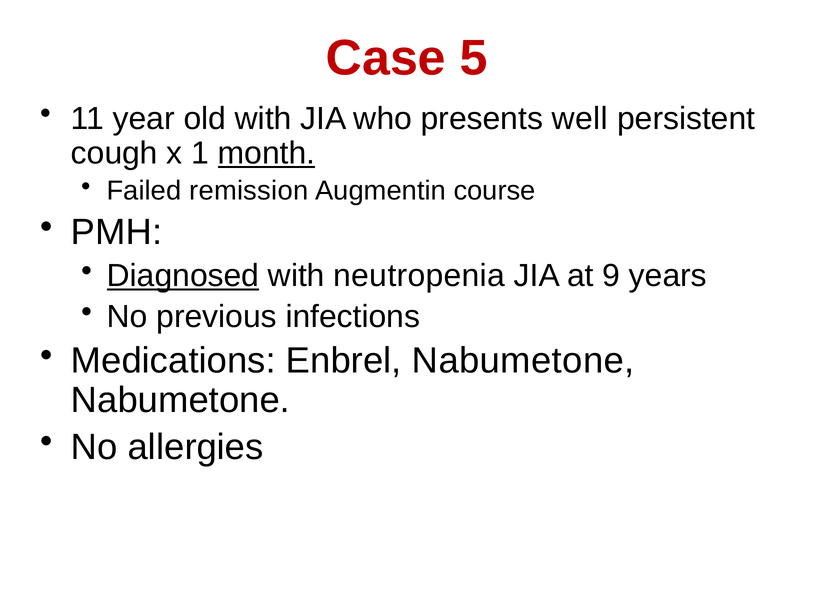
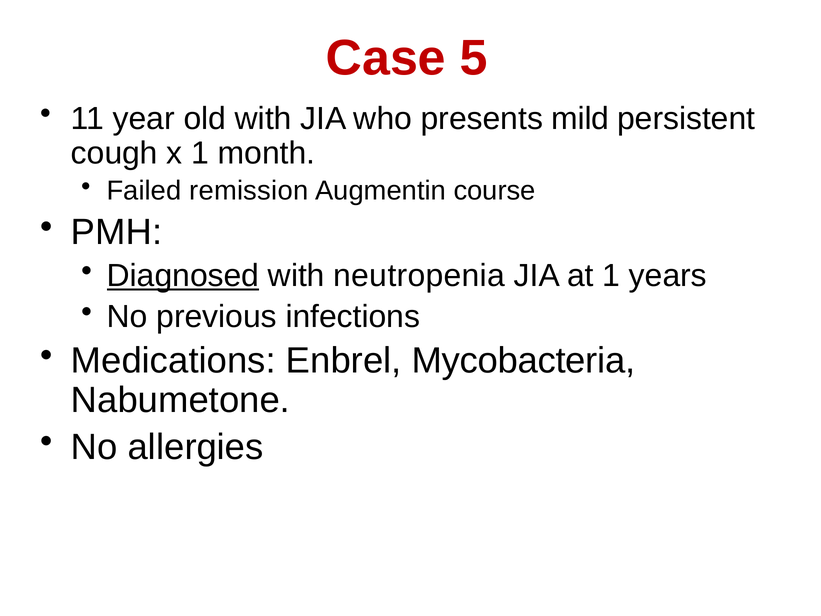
well: well -> mild
month underline: present -> none
at 9: 9 -> 1
Enbrel Nabumetone: Nabumetone -> Mycobacteria
